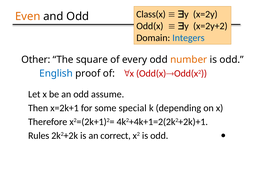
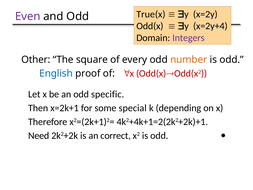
Class(x: Class(x -> True(x
Even colour: orange -> purple
x=2y+2: x=2y+2 -> x=2y+4
Integers colour: blue -> purple
assume: assume -> specific
Rules: Rules -> Need
